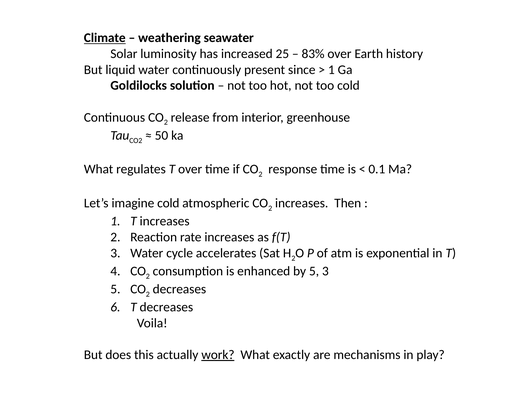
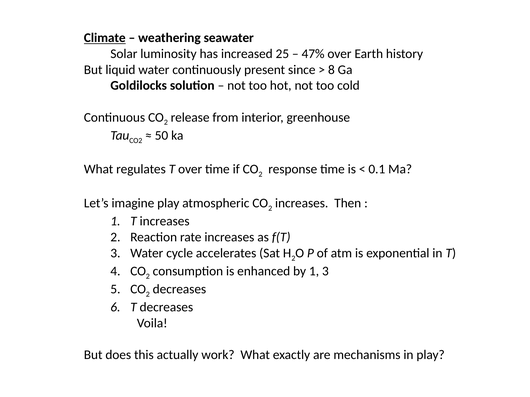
83%: 83% -> 47%
1 at (331, 70): 1 -> 8
imagine cold: cold -> play
by 5: 5 -> 1
work underline: present -> none
